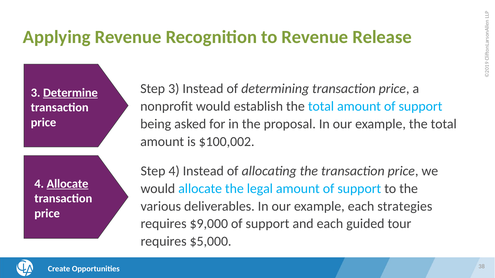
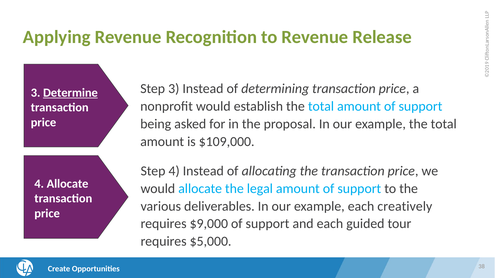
$100,002: $100,002 -> $109,000
Allocate at (68, 184) underline: present -> none
strategies: strategies -> creatively
